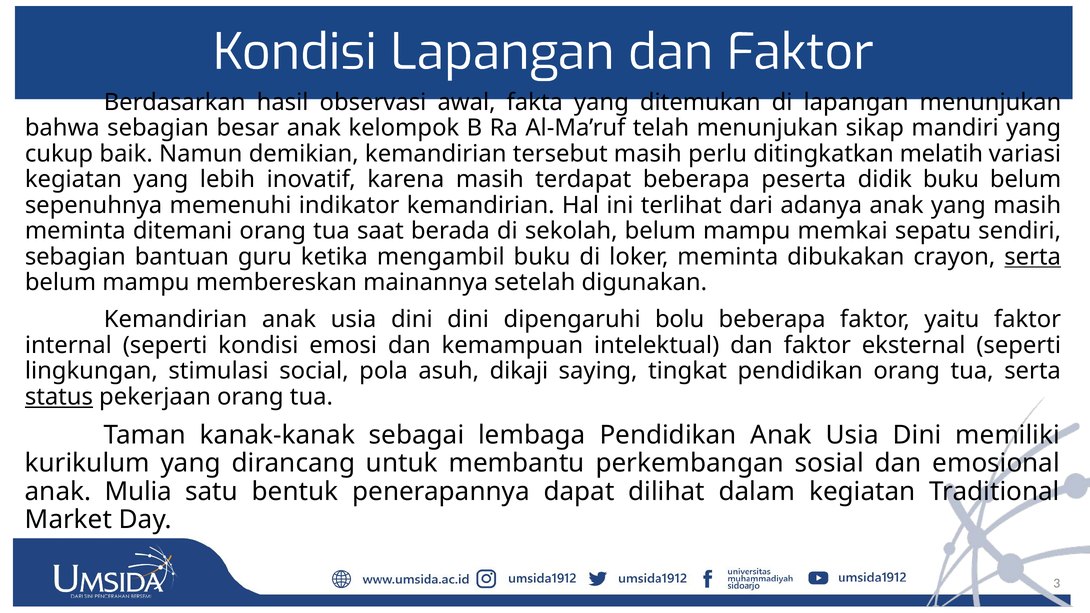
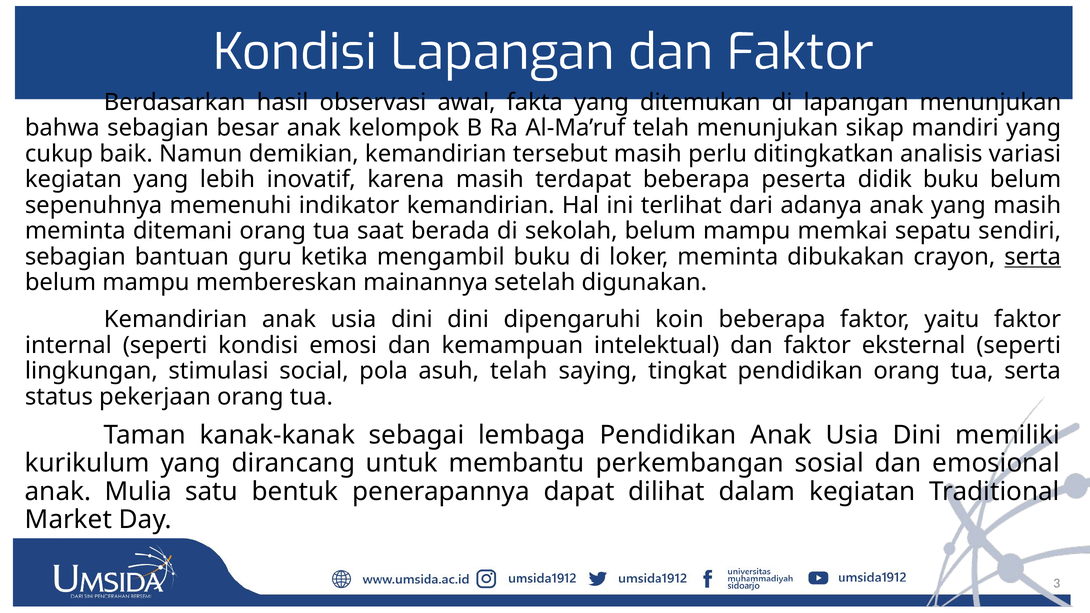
melatih: melatih -> analisis
bolu: bolu -> koin
asuh dikaji: dikaji -> telah
status underline: present -> none
